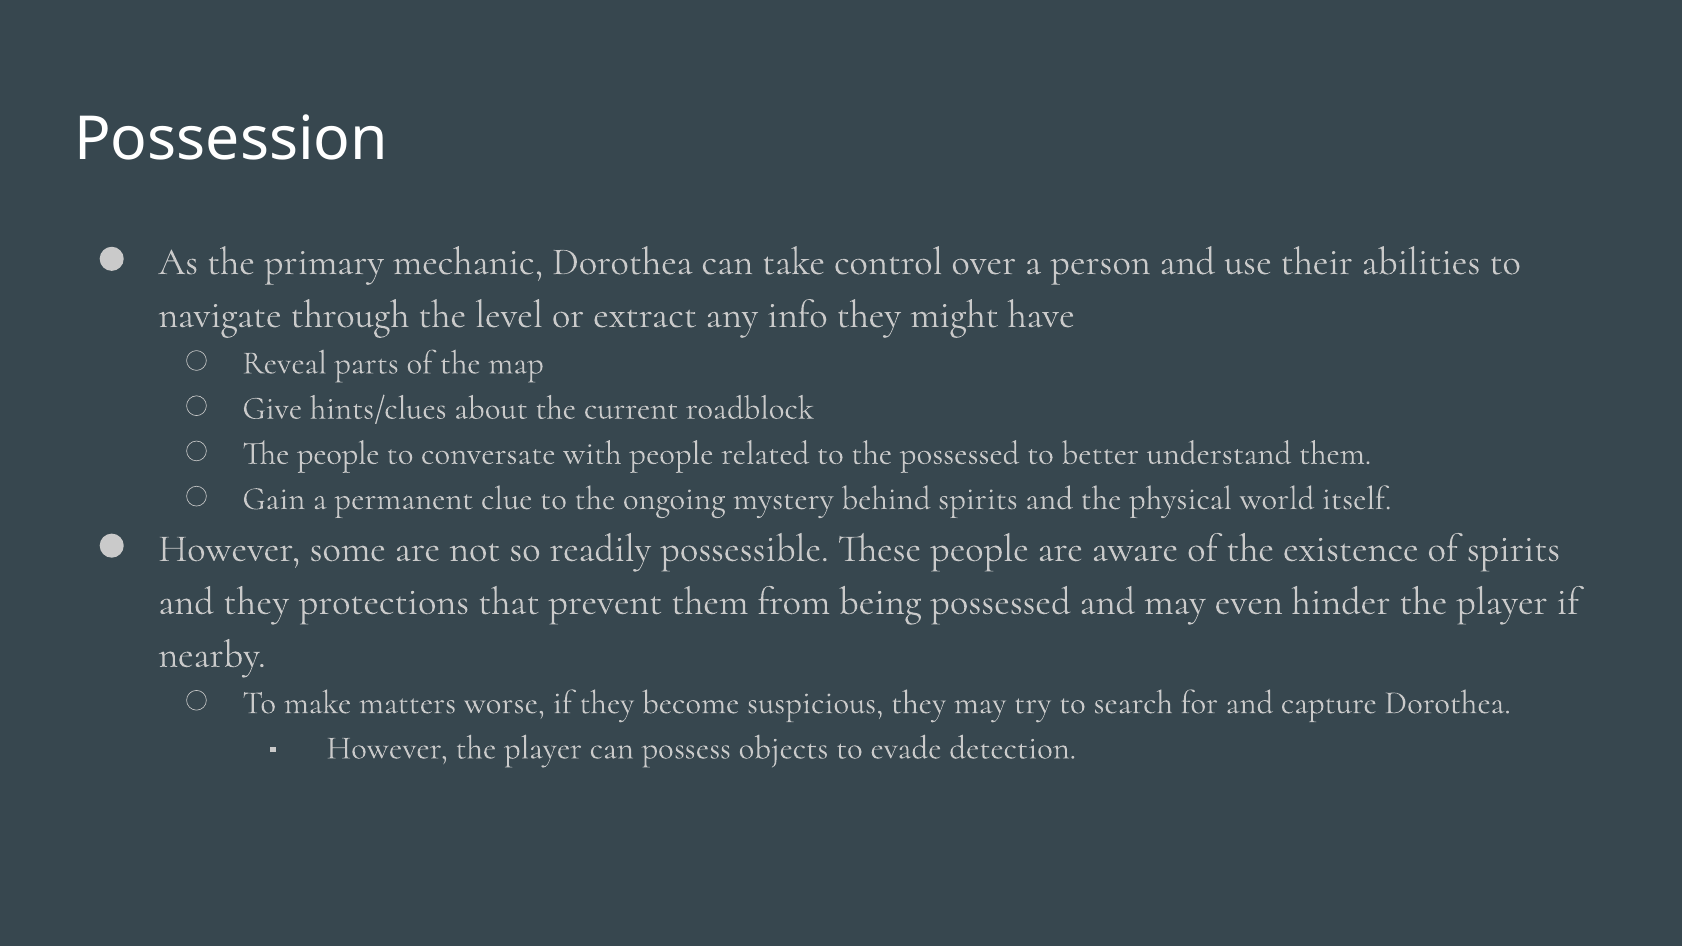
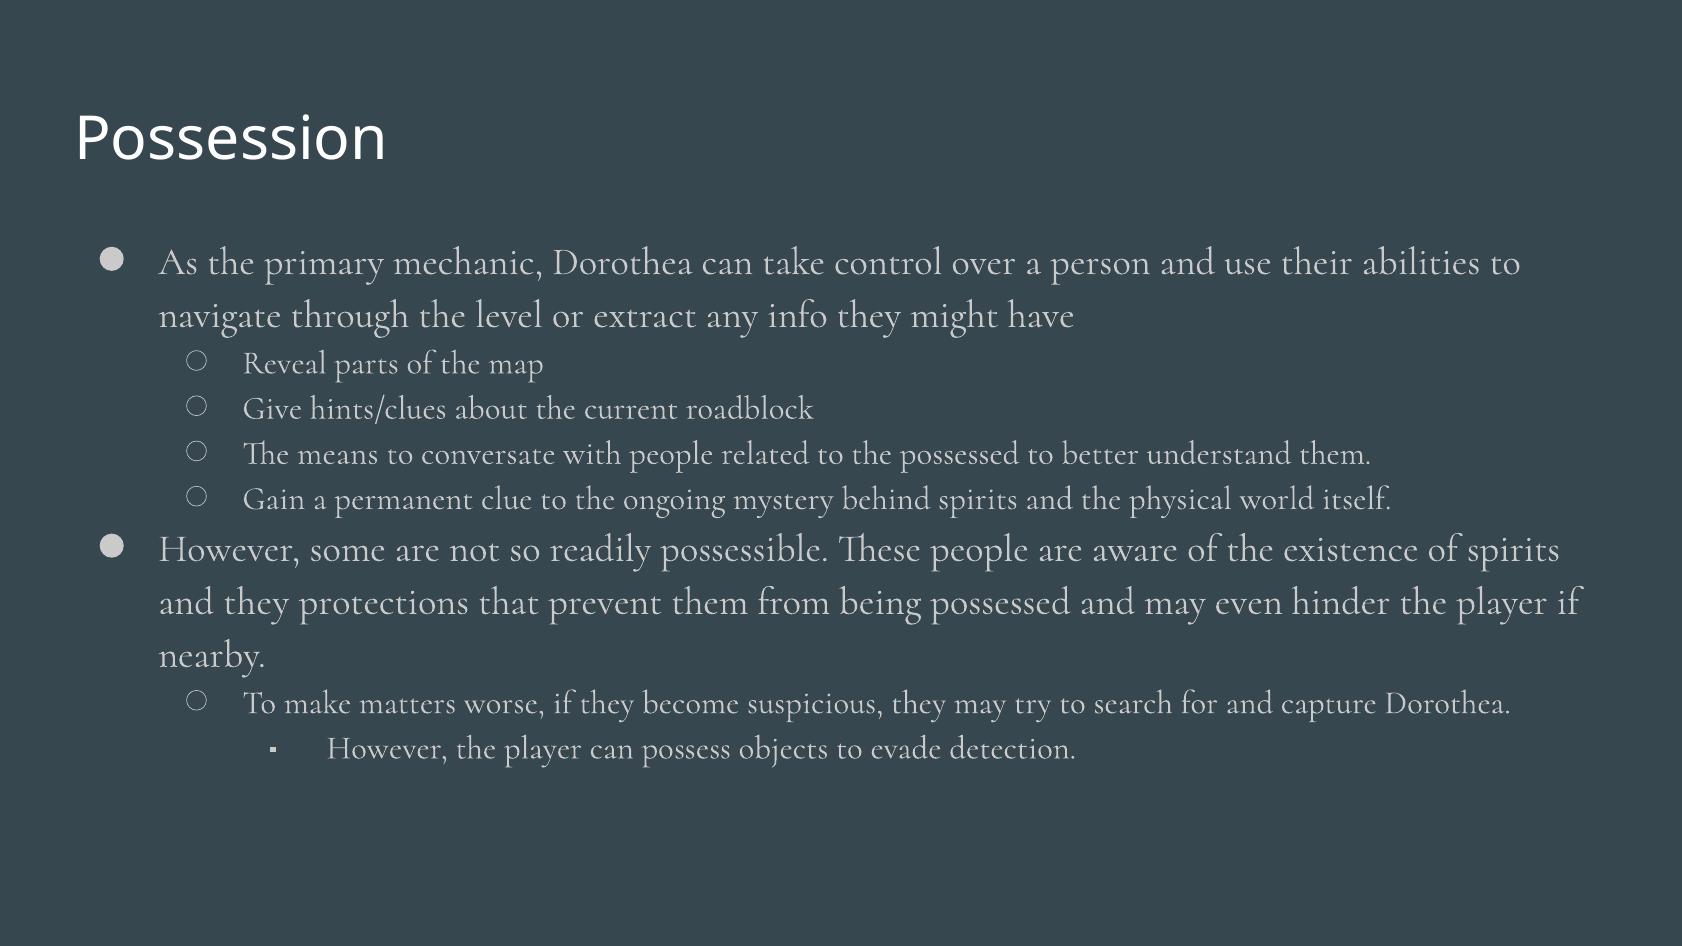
The people: people -> means
